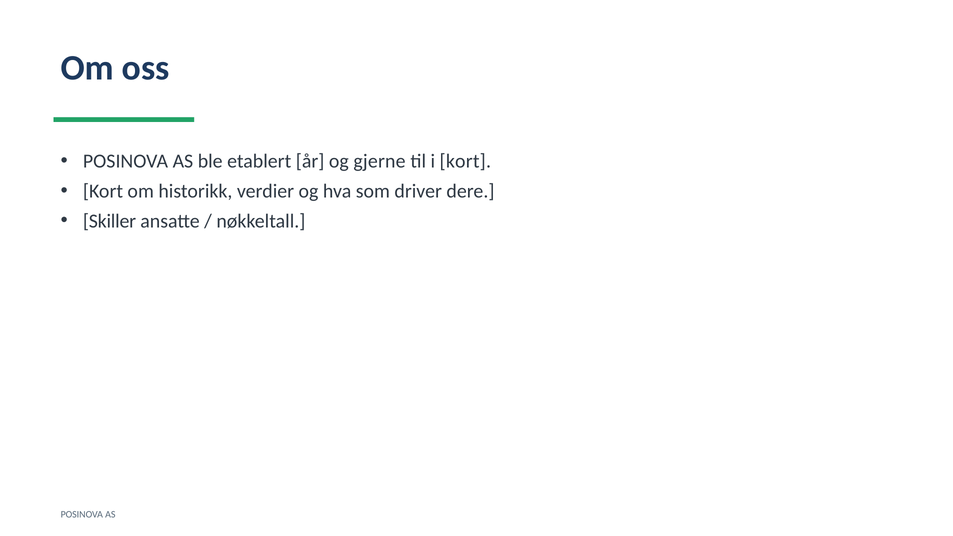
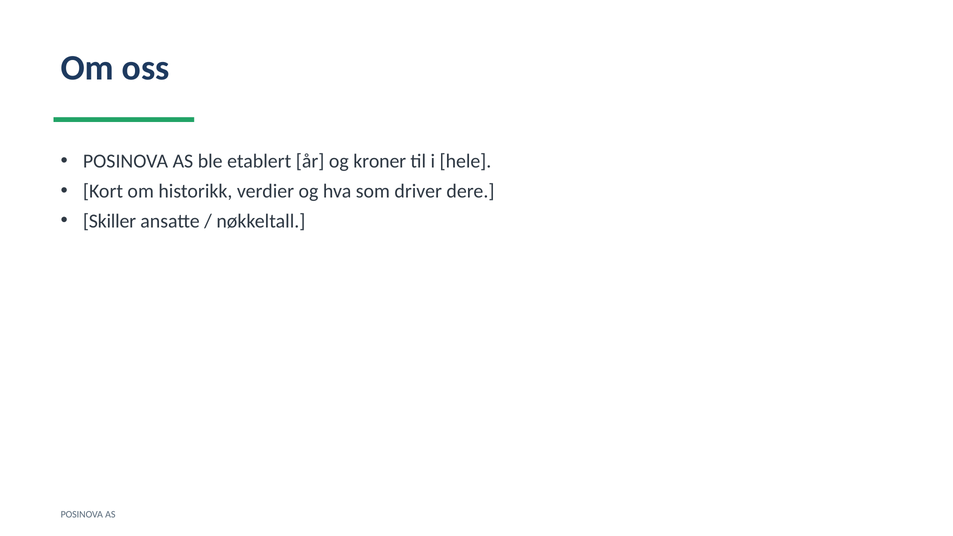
gjerne: gjerne -> kroner
i kort: kort -> hele
